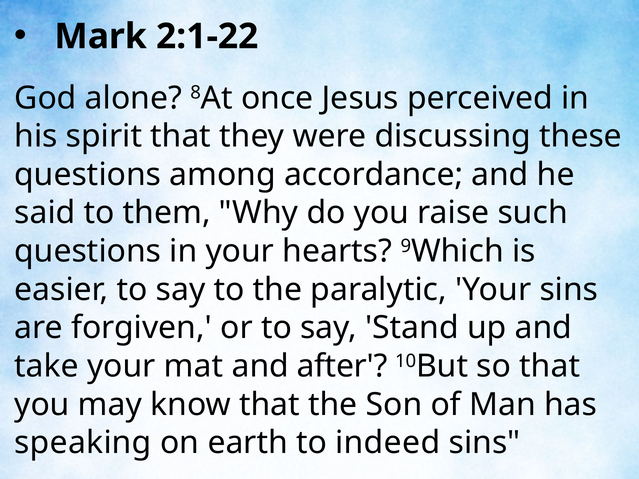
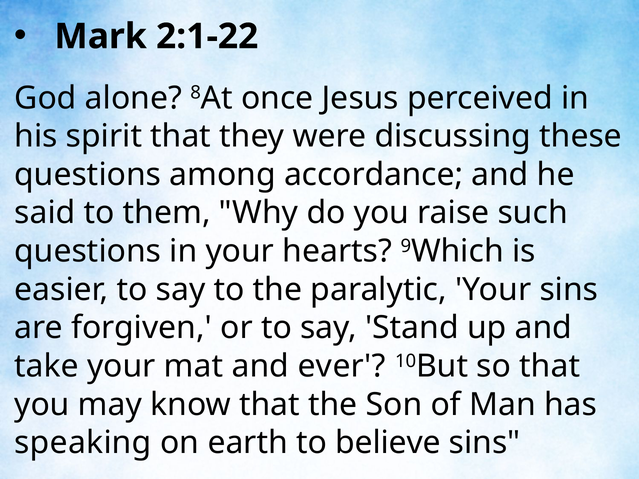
after: after -> ever
indeed: indeed -> believe
